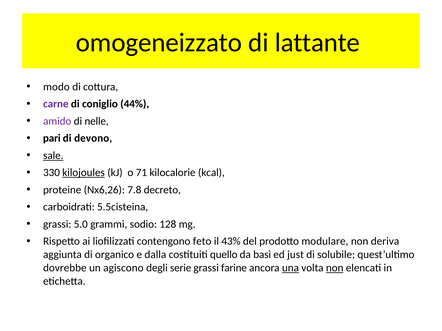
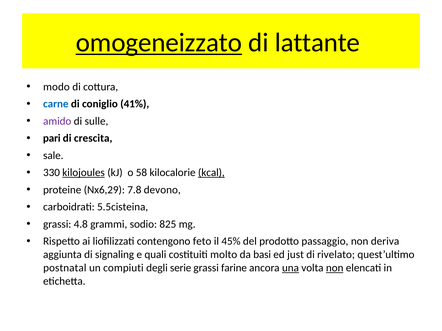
omogeneizzato underline: none -> present
carne colour: purple -> blue
44%: 44% -> 41%
nelle: nelle -> sulle
devono: devono -> crescita
sale underline: present -> none
71: 71 -> 58
kcal underline: none -> present
Nx6,26: Nx6,26 -> Nx6,29
decreto: decreto -> devono
5.0: 5.0 -> 4.8
128: 128 -> 825
43%: 43% -> 45%
modulare: modulare -> passaggio
organico: organico -> signaling
dalla: dalla -> quali
quello: quello -> molto
solubile: solubile -> rivelato
dovrebbe: dovrebbe -> postnatal
agiscono: agiscono -> compiuti
